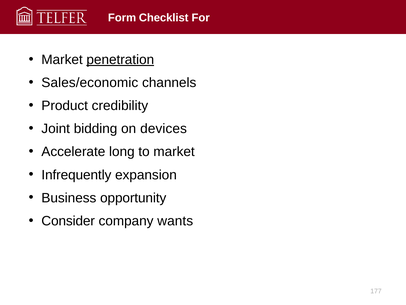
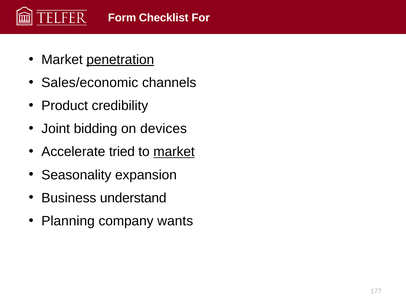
long: long -> tried
market at (174, 152) underline: none -> present
Infrequently: Infrequently -> Seasonality
opportunity: opportunity -> understand
Consider: Consider -> Planning
